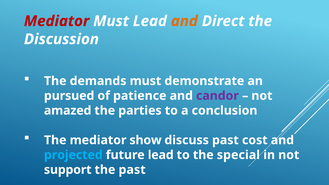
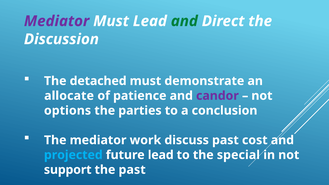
Mediator at (57, 21) colour: red -> purple
and at (184, 21) colour: orange -> green
demands: demands -> detached
pursued: pursued -> allocate
amazed: amazed -> options
show: show -> work
